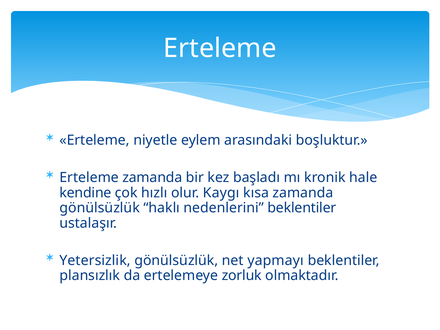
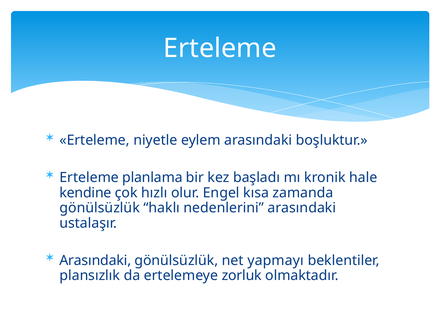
Erteleme zamanda: zamanda -> planlama
Kaygı: Kaygı -> Engel
nedenlerini beklentiler: beklentiler -> arasındaki
Yetersizlik at (95, 260): Yetersizlik -> Arasındaki
